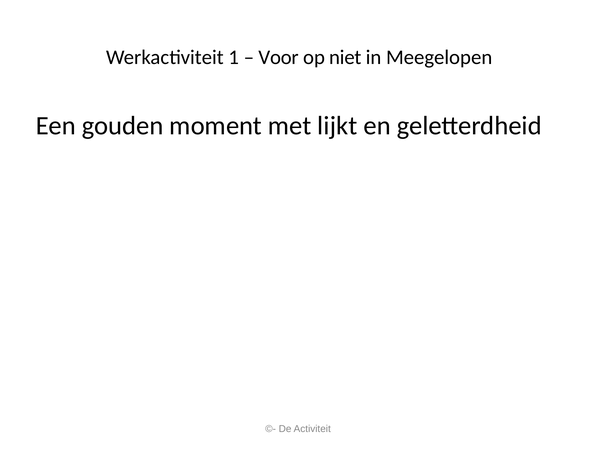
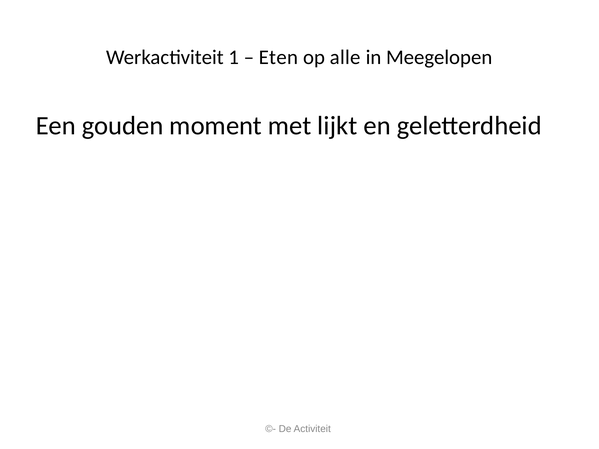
Voor: Voor -> Eten
niet: niet -> alle
